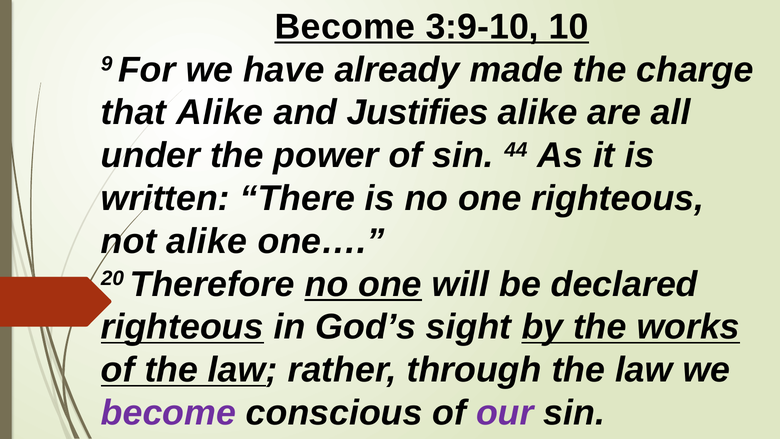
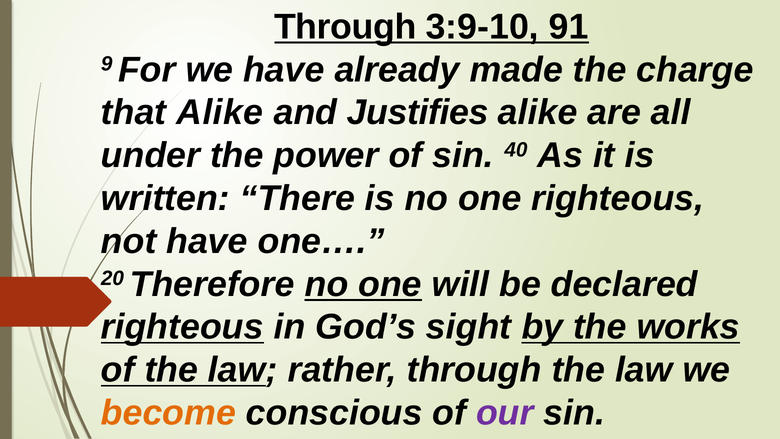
Become at (345, 27): Become -> Through
10: 10 -> 91
44: 44 -> 40
not alike: alike -> have
become at (168, 413) colour: purple -> orange
